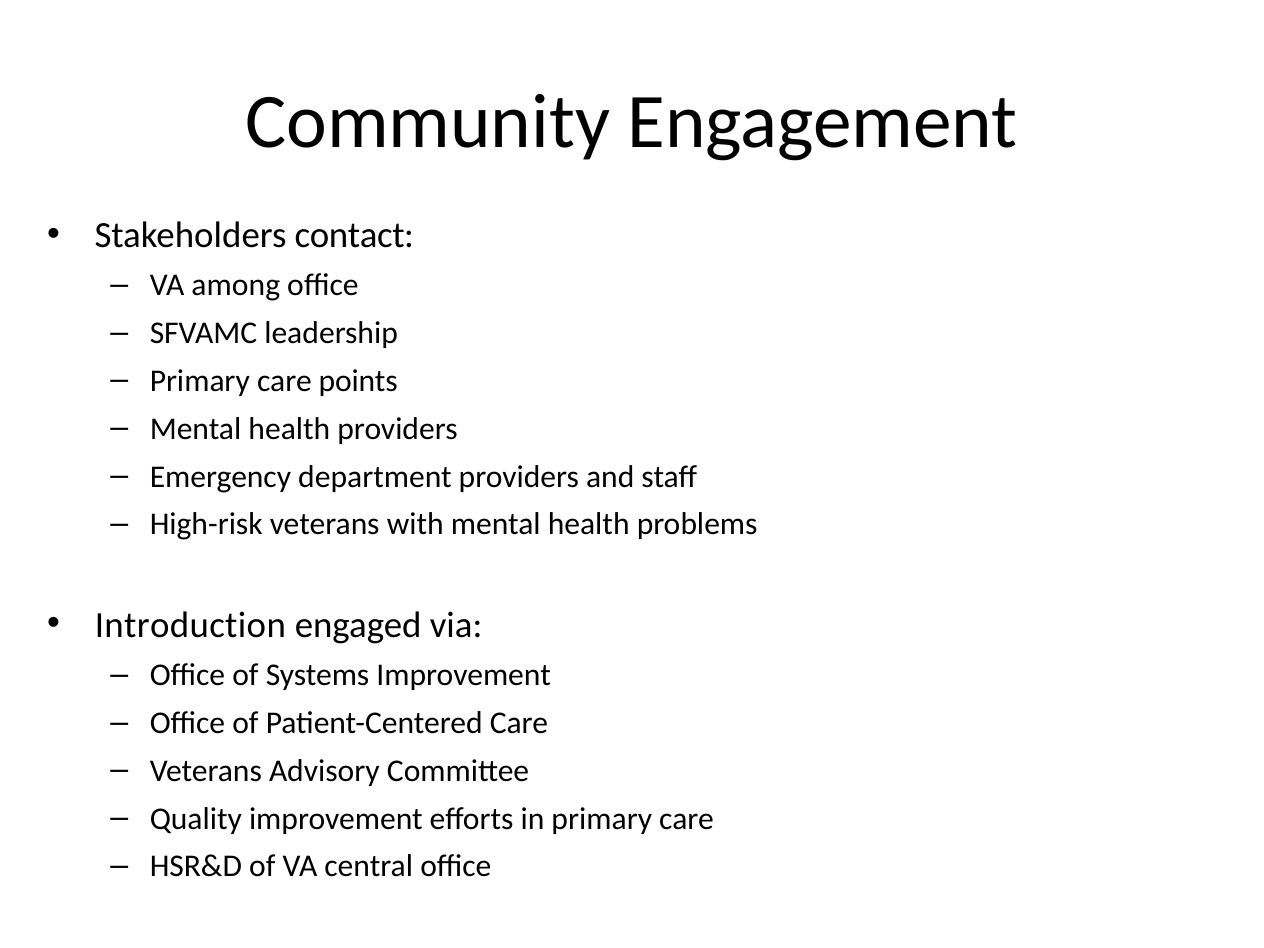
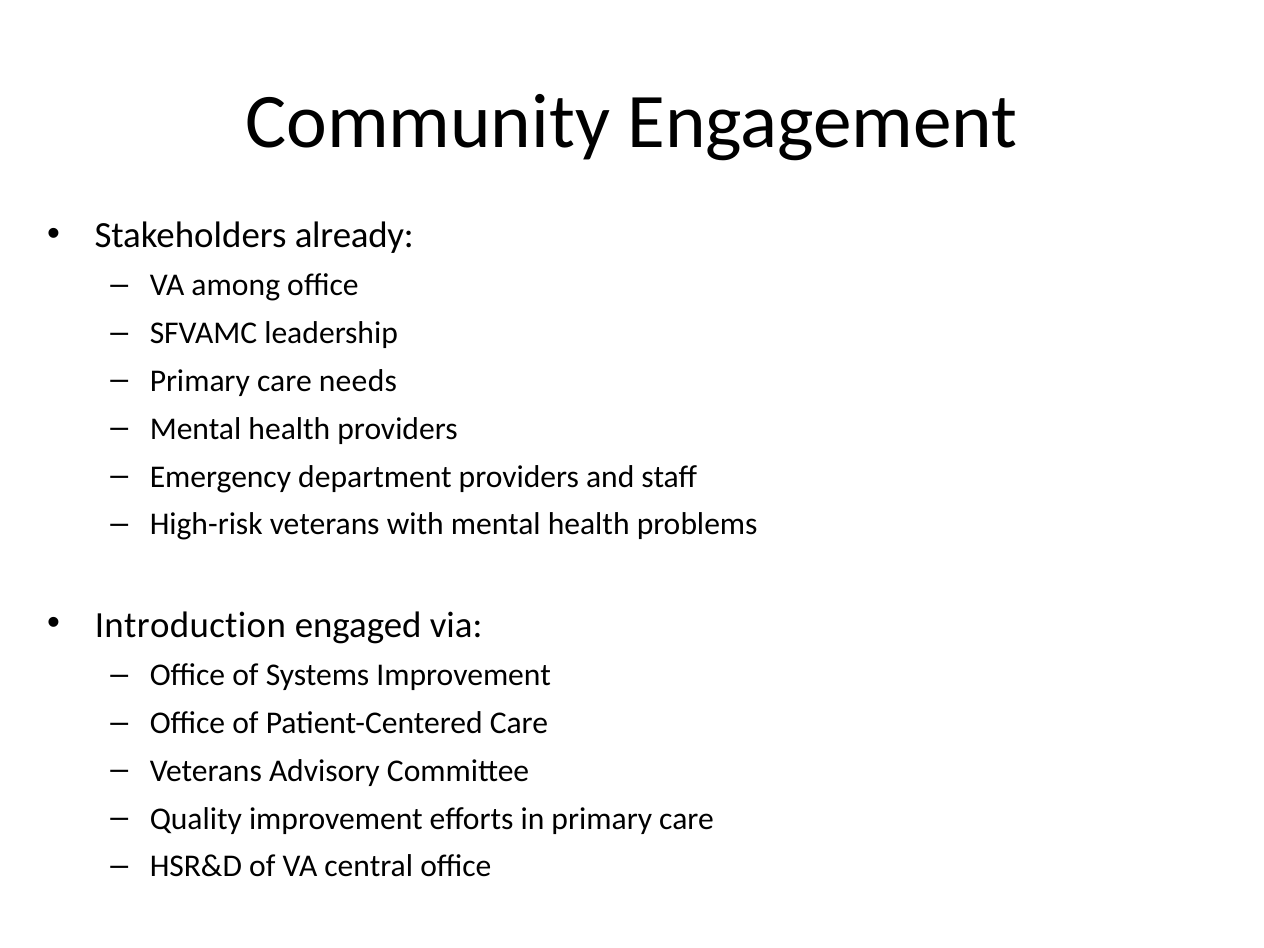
contact: contact -> already
points: points -> needs
